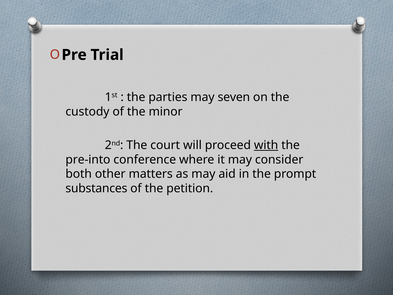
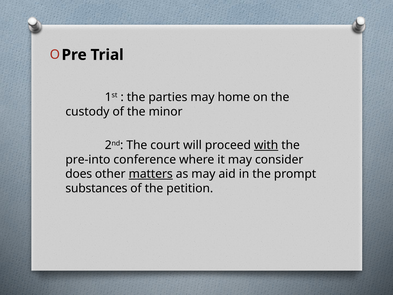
seven: seven -> home
both: both -> does
matters underline: none -> present
